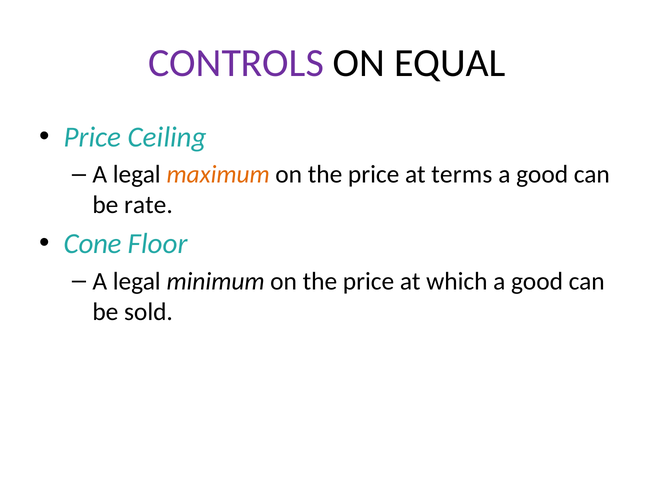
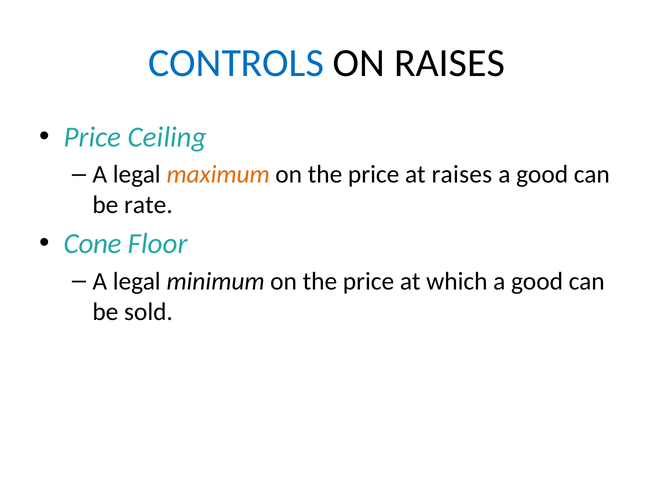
CONTROLS colour: purple -> blue
ON EQUAL: EQUAL -> RAISES
at terms: terms -> raises
